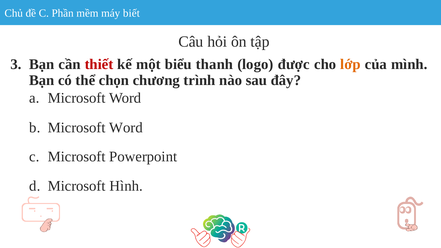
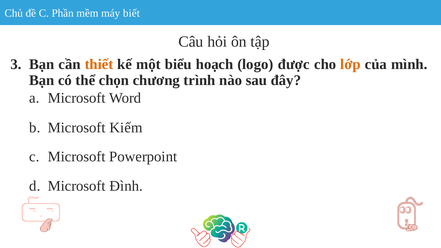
thiết colour: red -> orange
thanh: thanh -> hoạch
Word at (126, 128): Word -> Kiếm
Hình: Hình -> Đình
